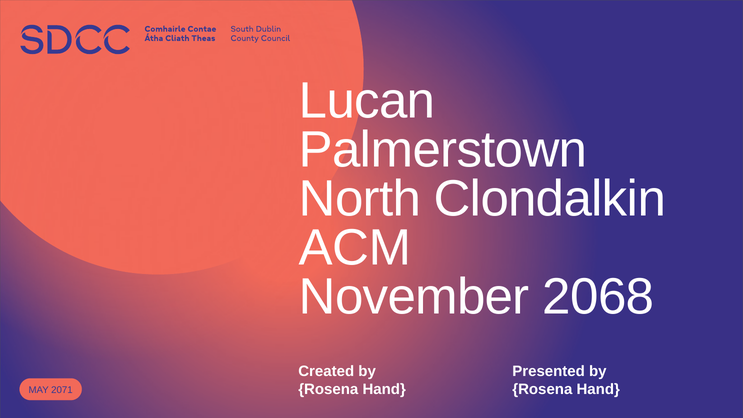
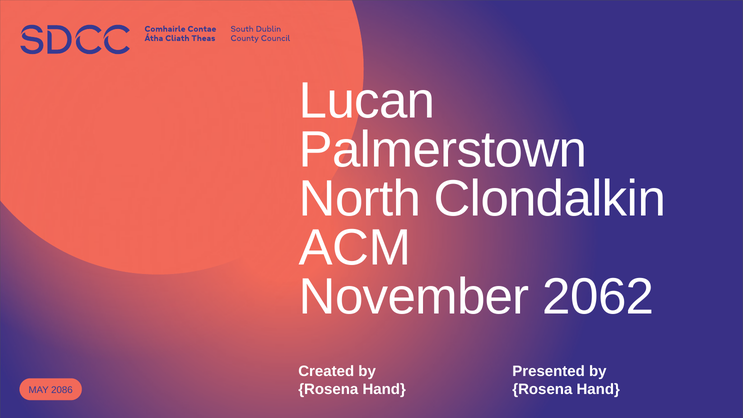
2068: 2068 -> 2062
2071: 2071 -> 2086
